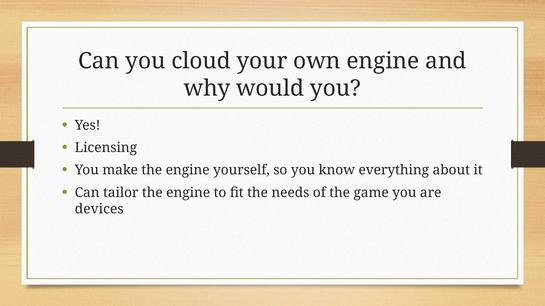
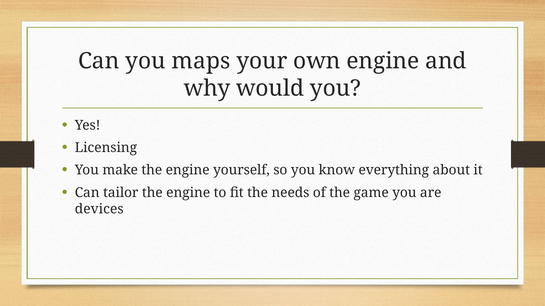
cloud: cloud -> maps
